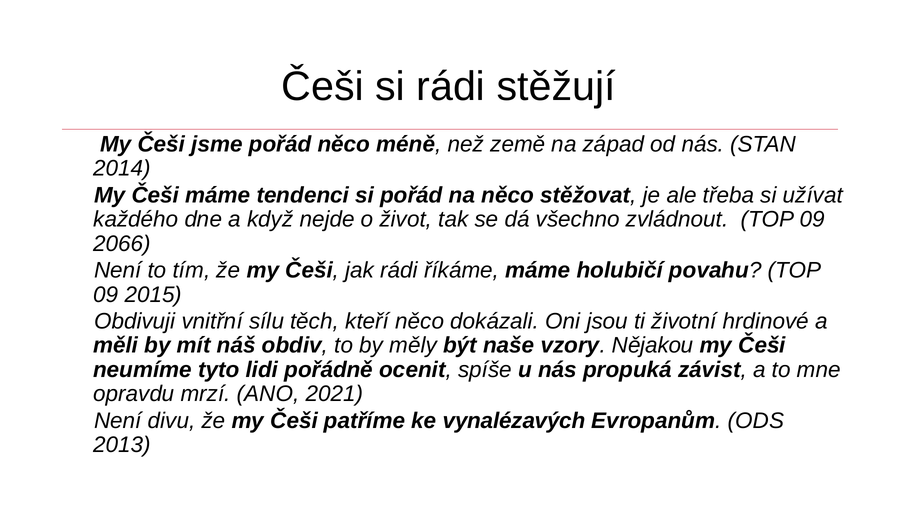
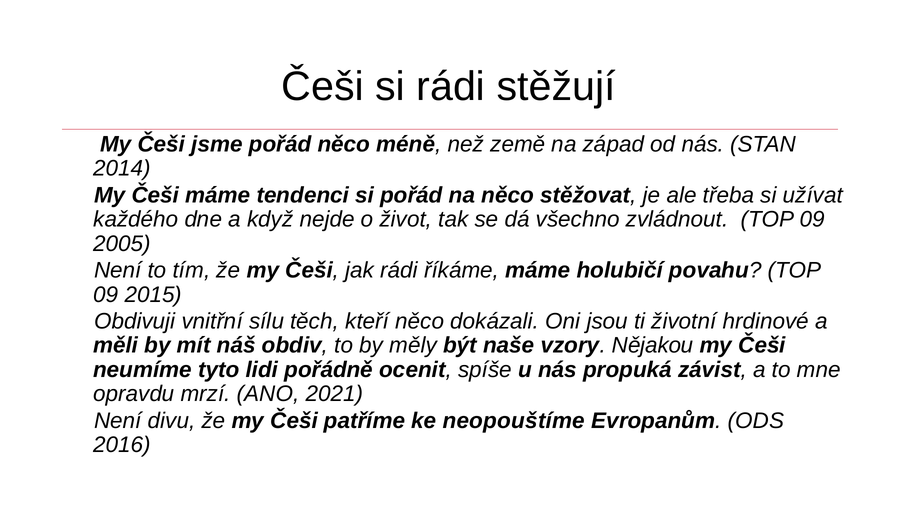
2066: 2066 -> 2005
vynalézavých: vynalézavých -> neopouštíme
2013: 2013 -> 2016
